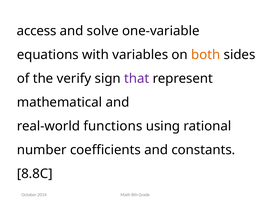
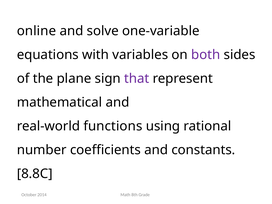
access: access -> online
both colour: orange -> purple
verify: verify -> plane
